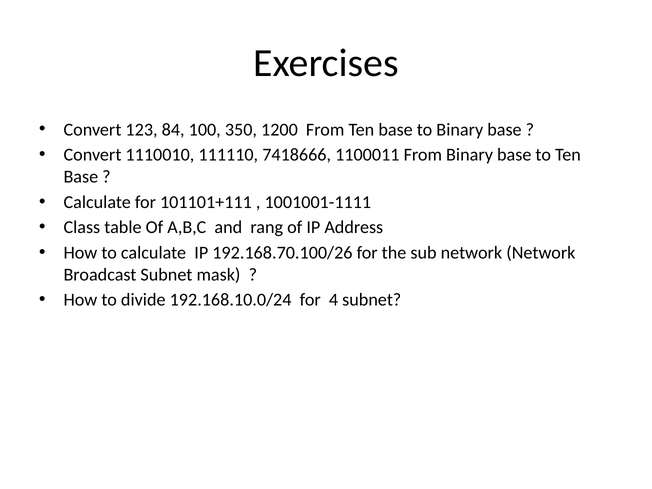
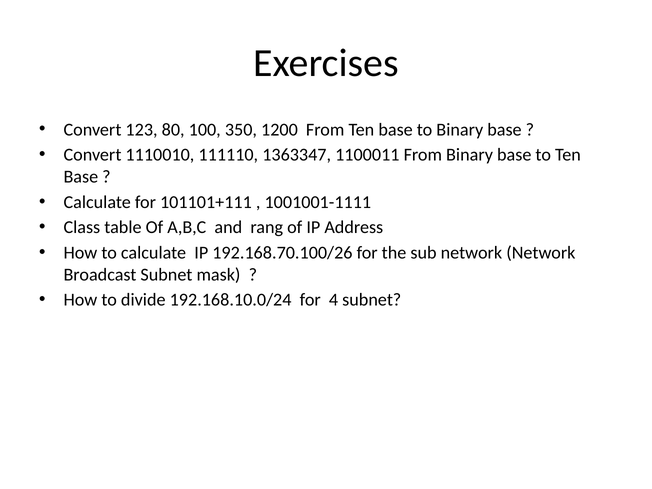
84: 84 -> 80
7418666: 7418666 -> 1363347
